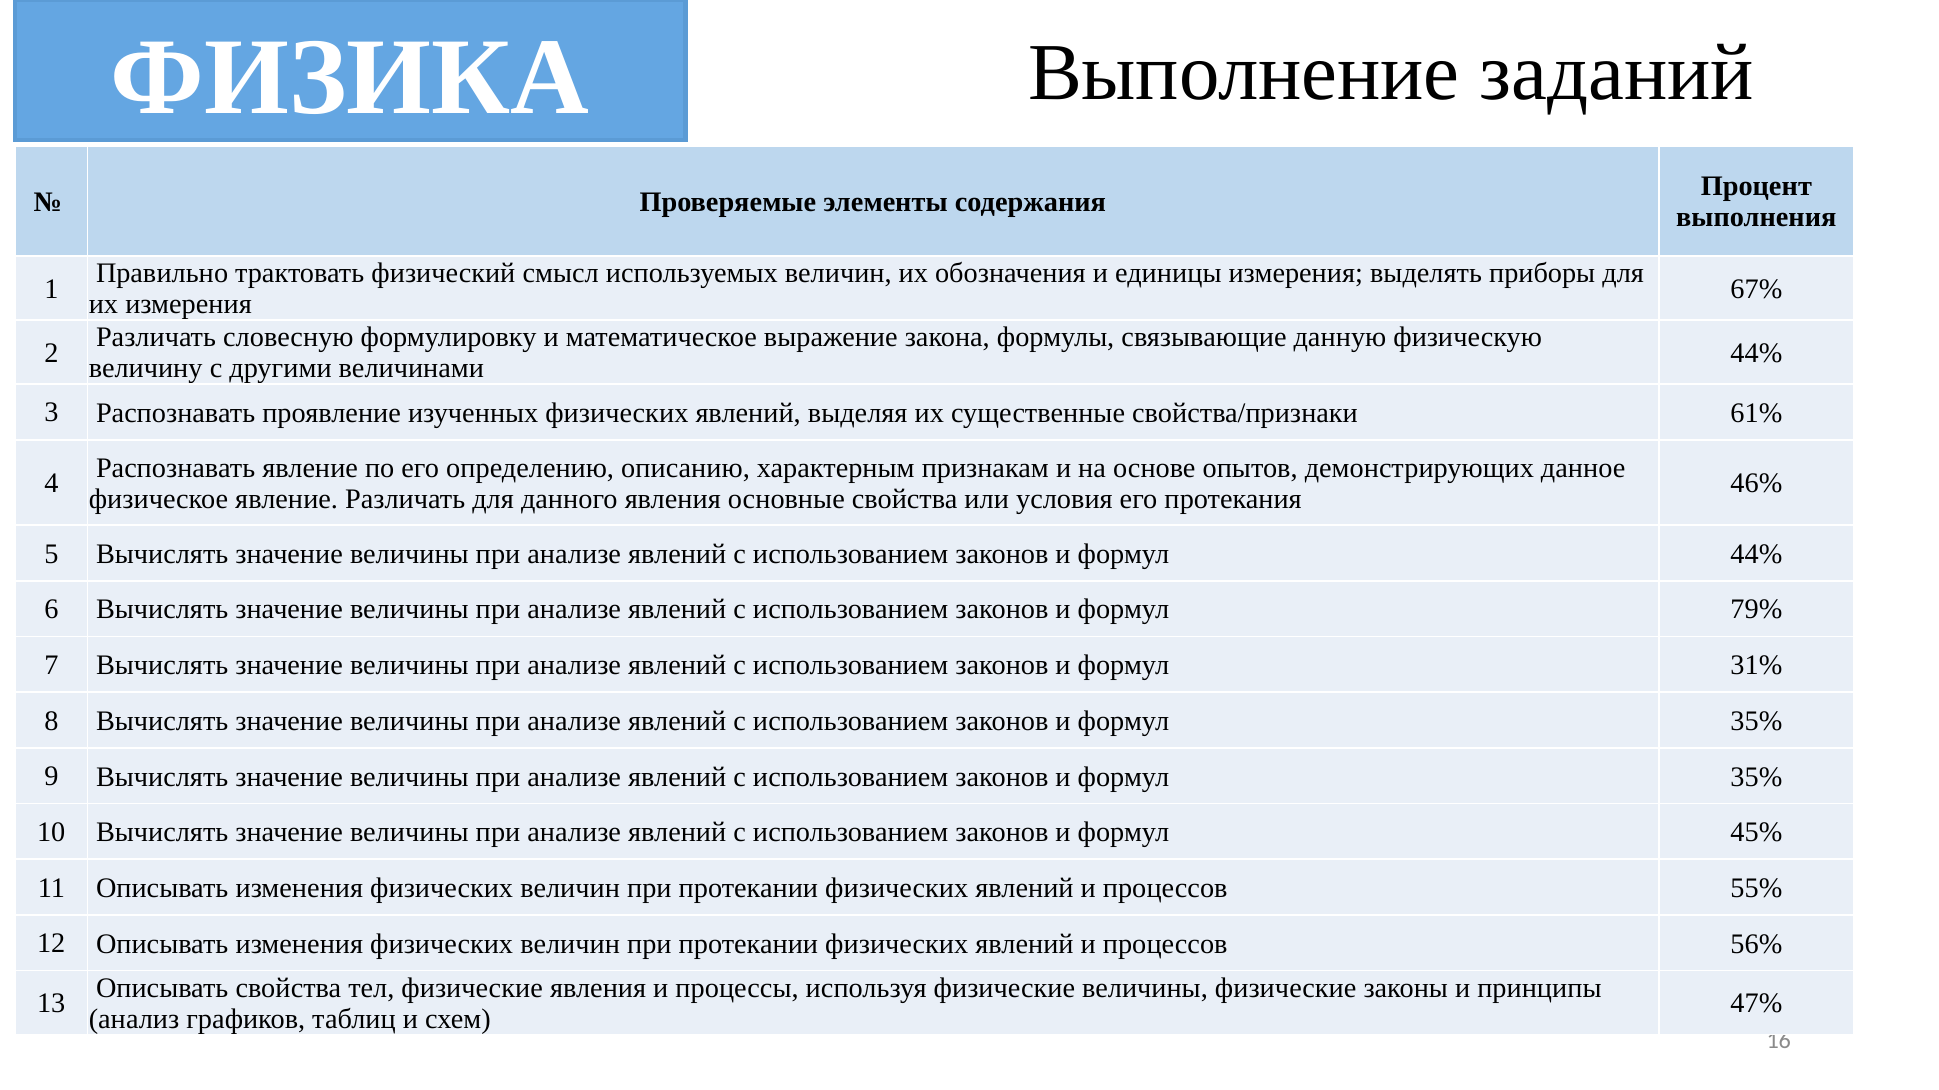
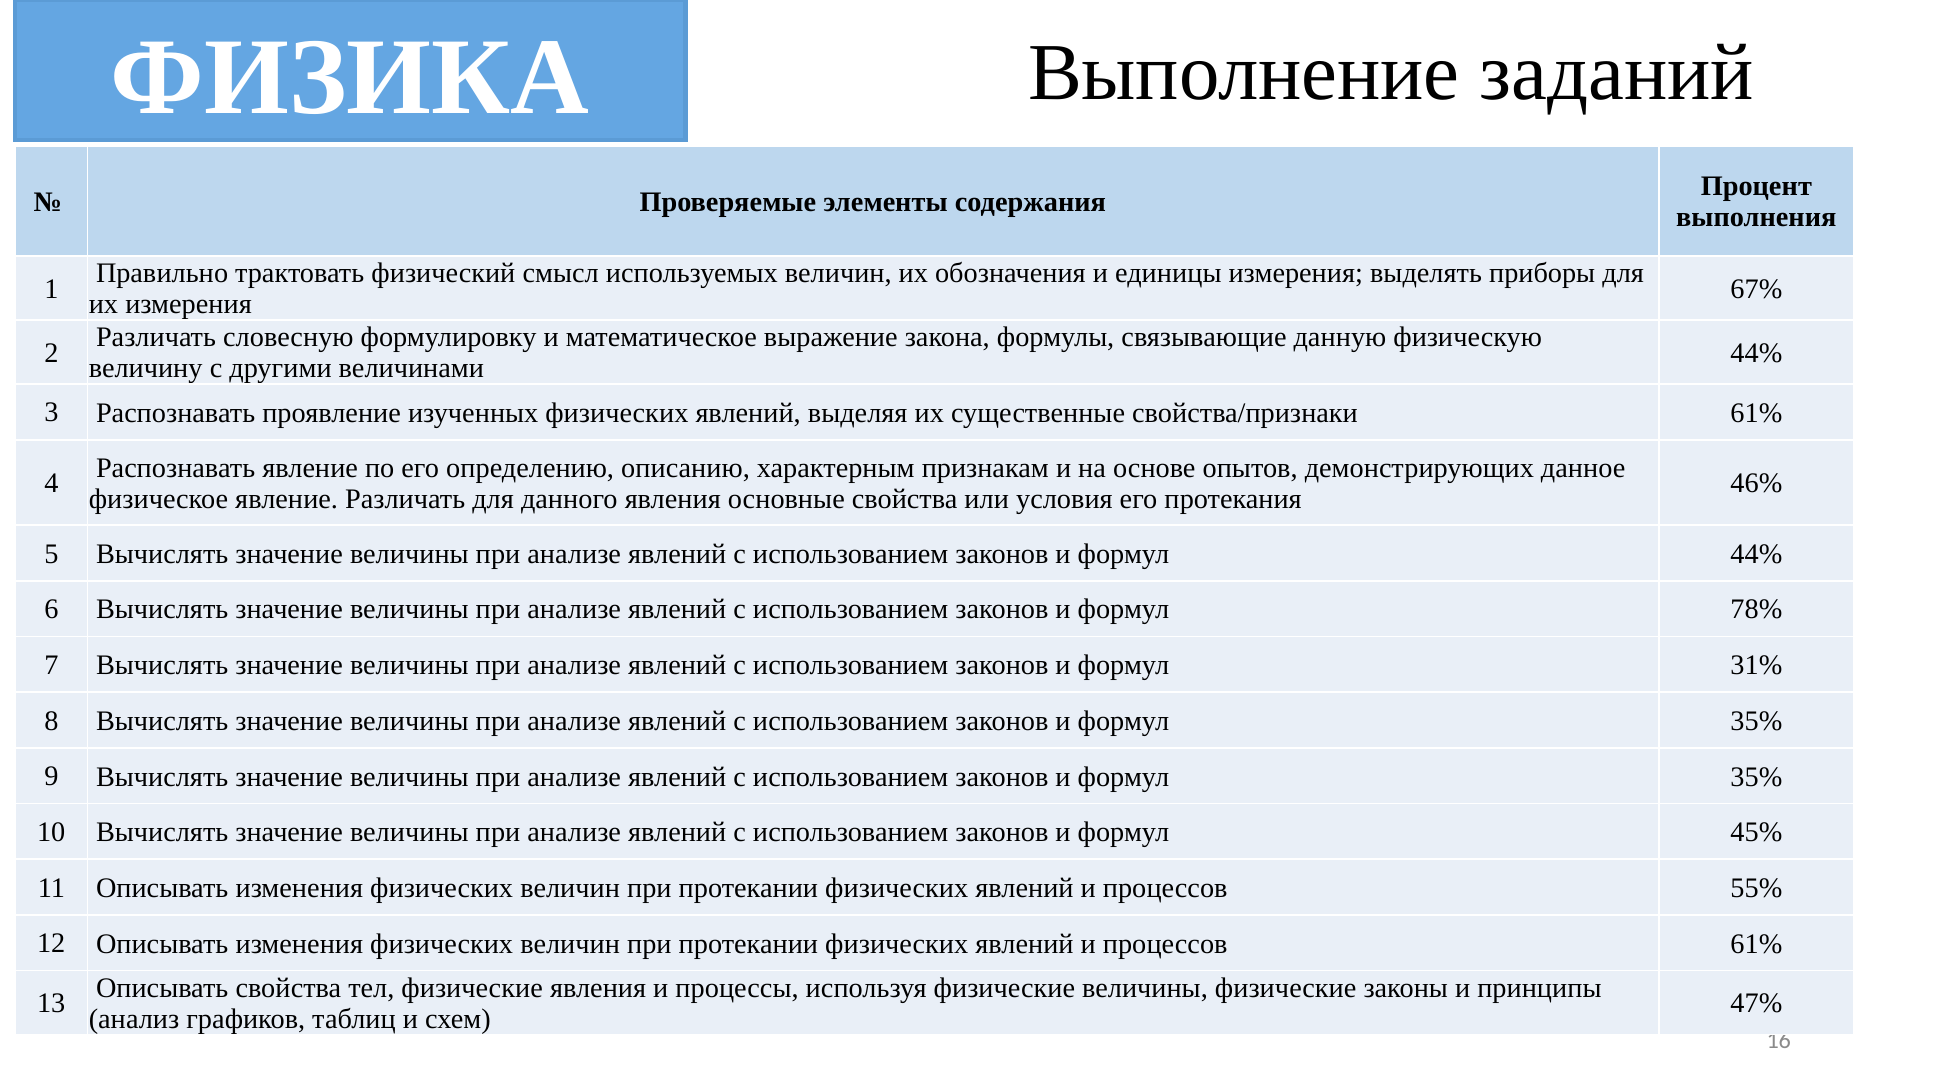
79%: 79% -> 78%
процессов 56%: 56% -> 61%
